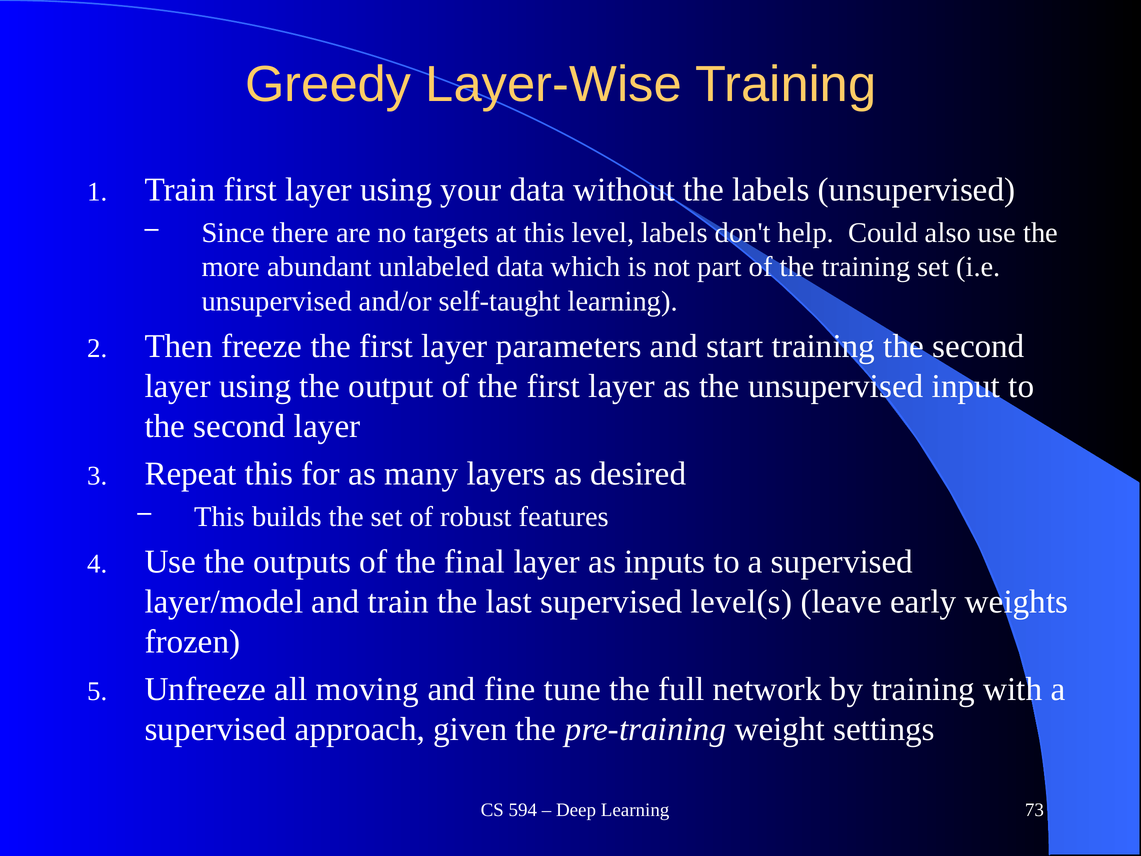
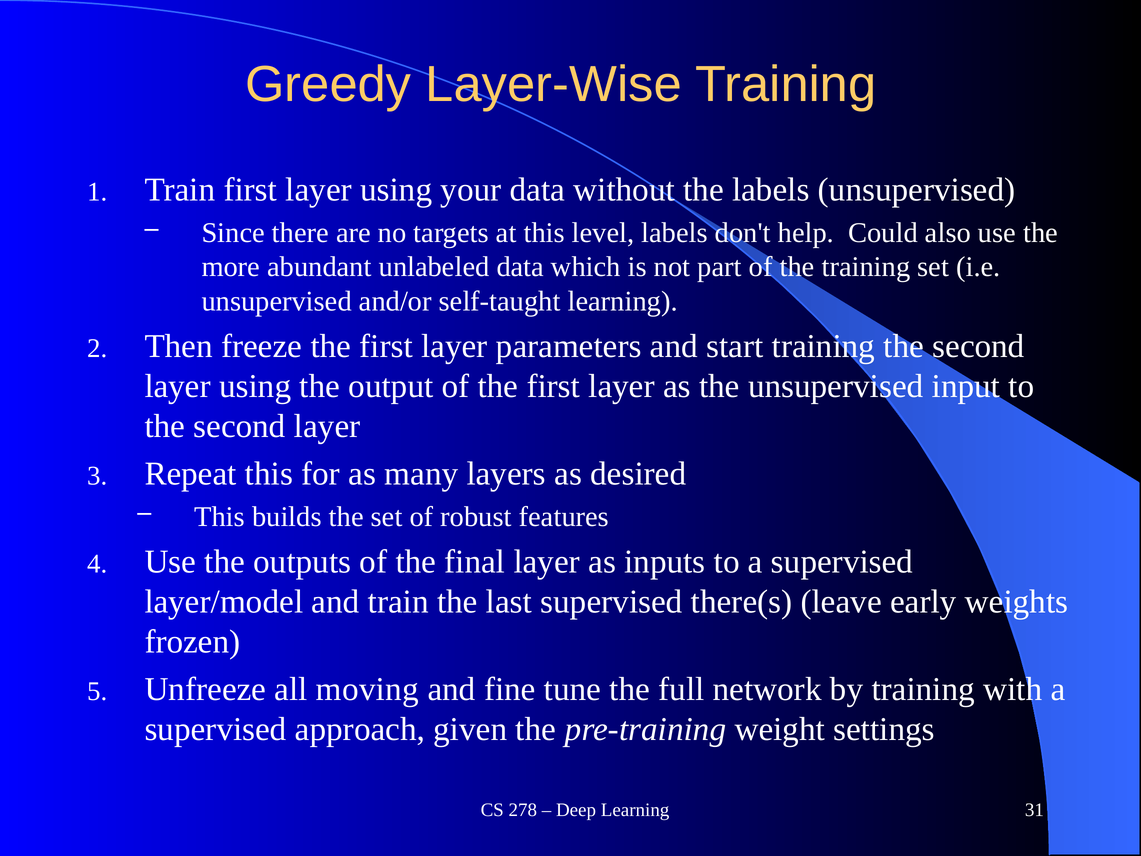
level(s: level(s -> there(s
594: 594 -> 278
73: 73 -> 31
